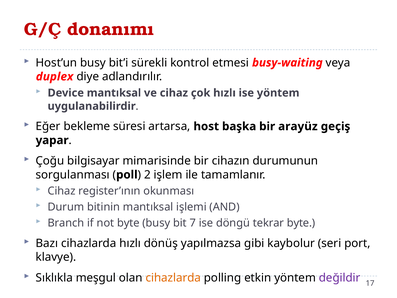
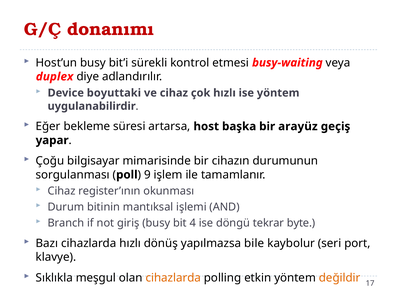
Device mantıksal: mantıksal -> boyuttaki
2: 2 -> 9
not byte: byte -> giriş
7: 7 -> 4
gibi: gibi -> bile
değildir colour: purple -> orange
